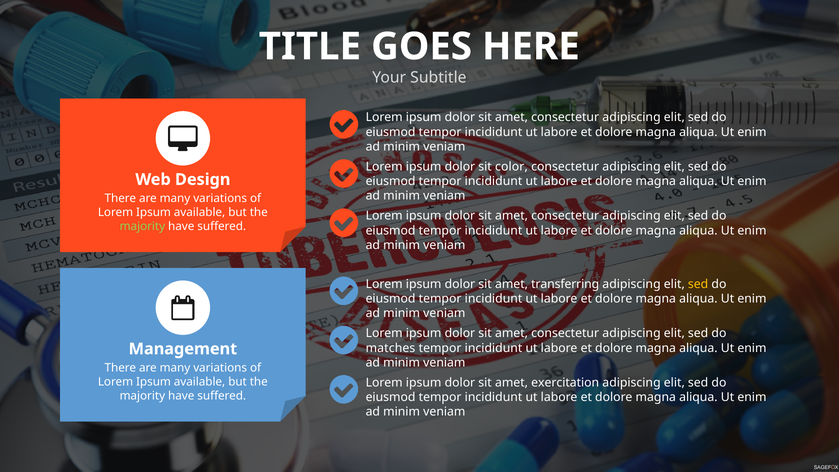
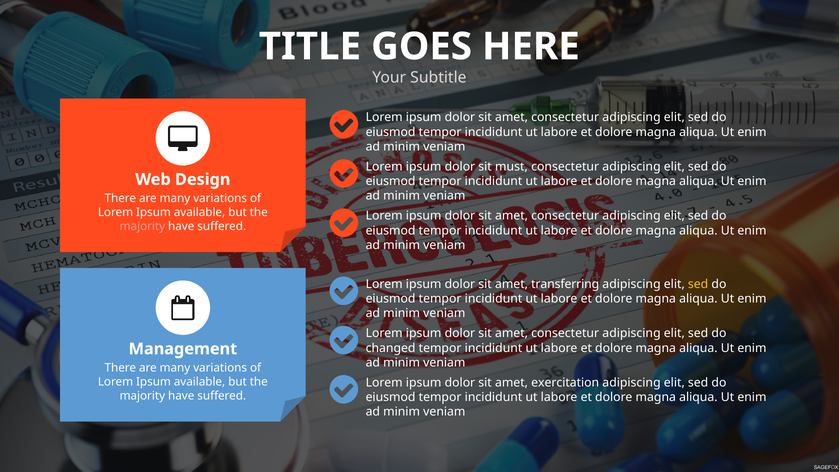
color: color -> must
majority at (142, 226) colour: light green -> pink
matches: matches -> changed
